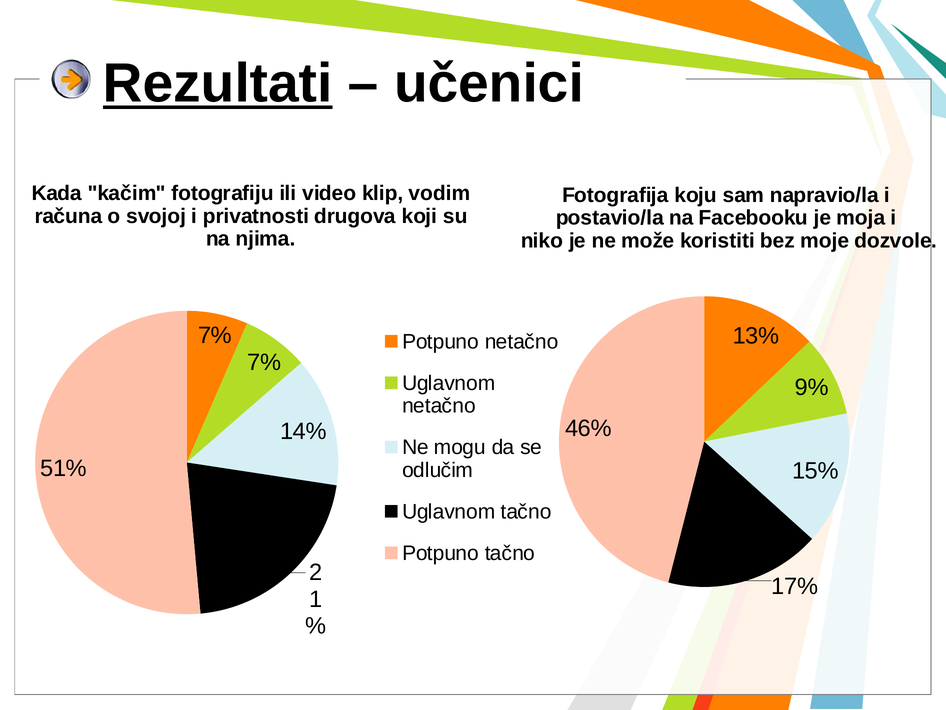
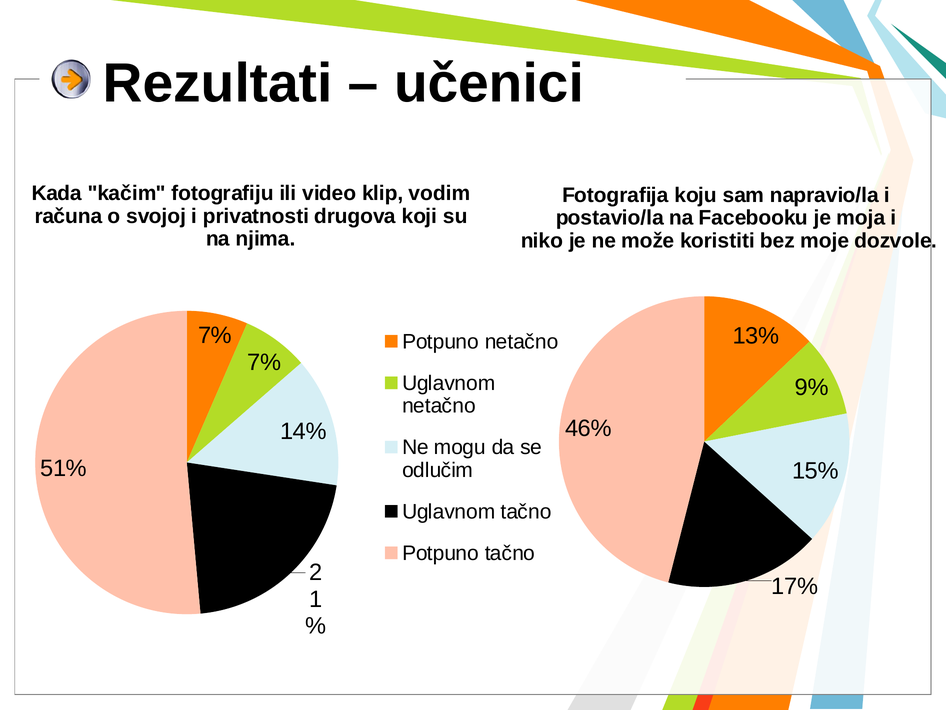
Rezultati underline: present -> none
